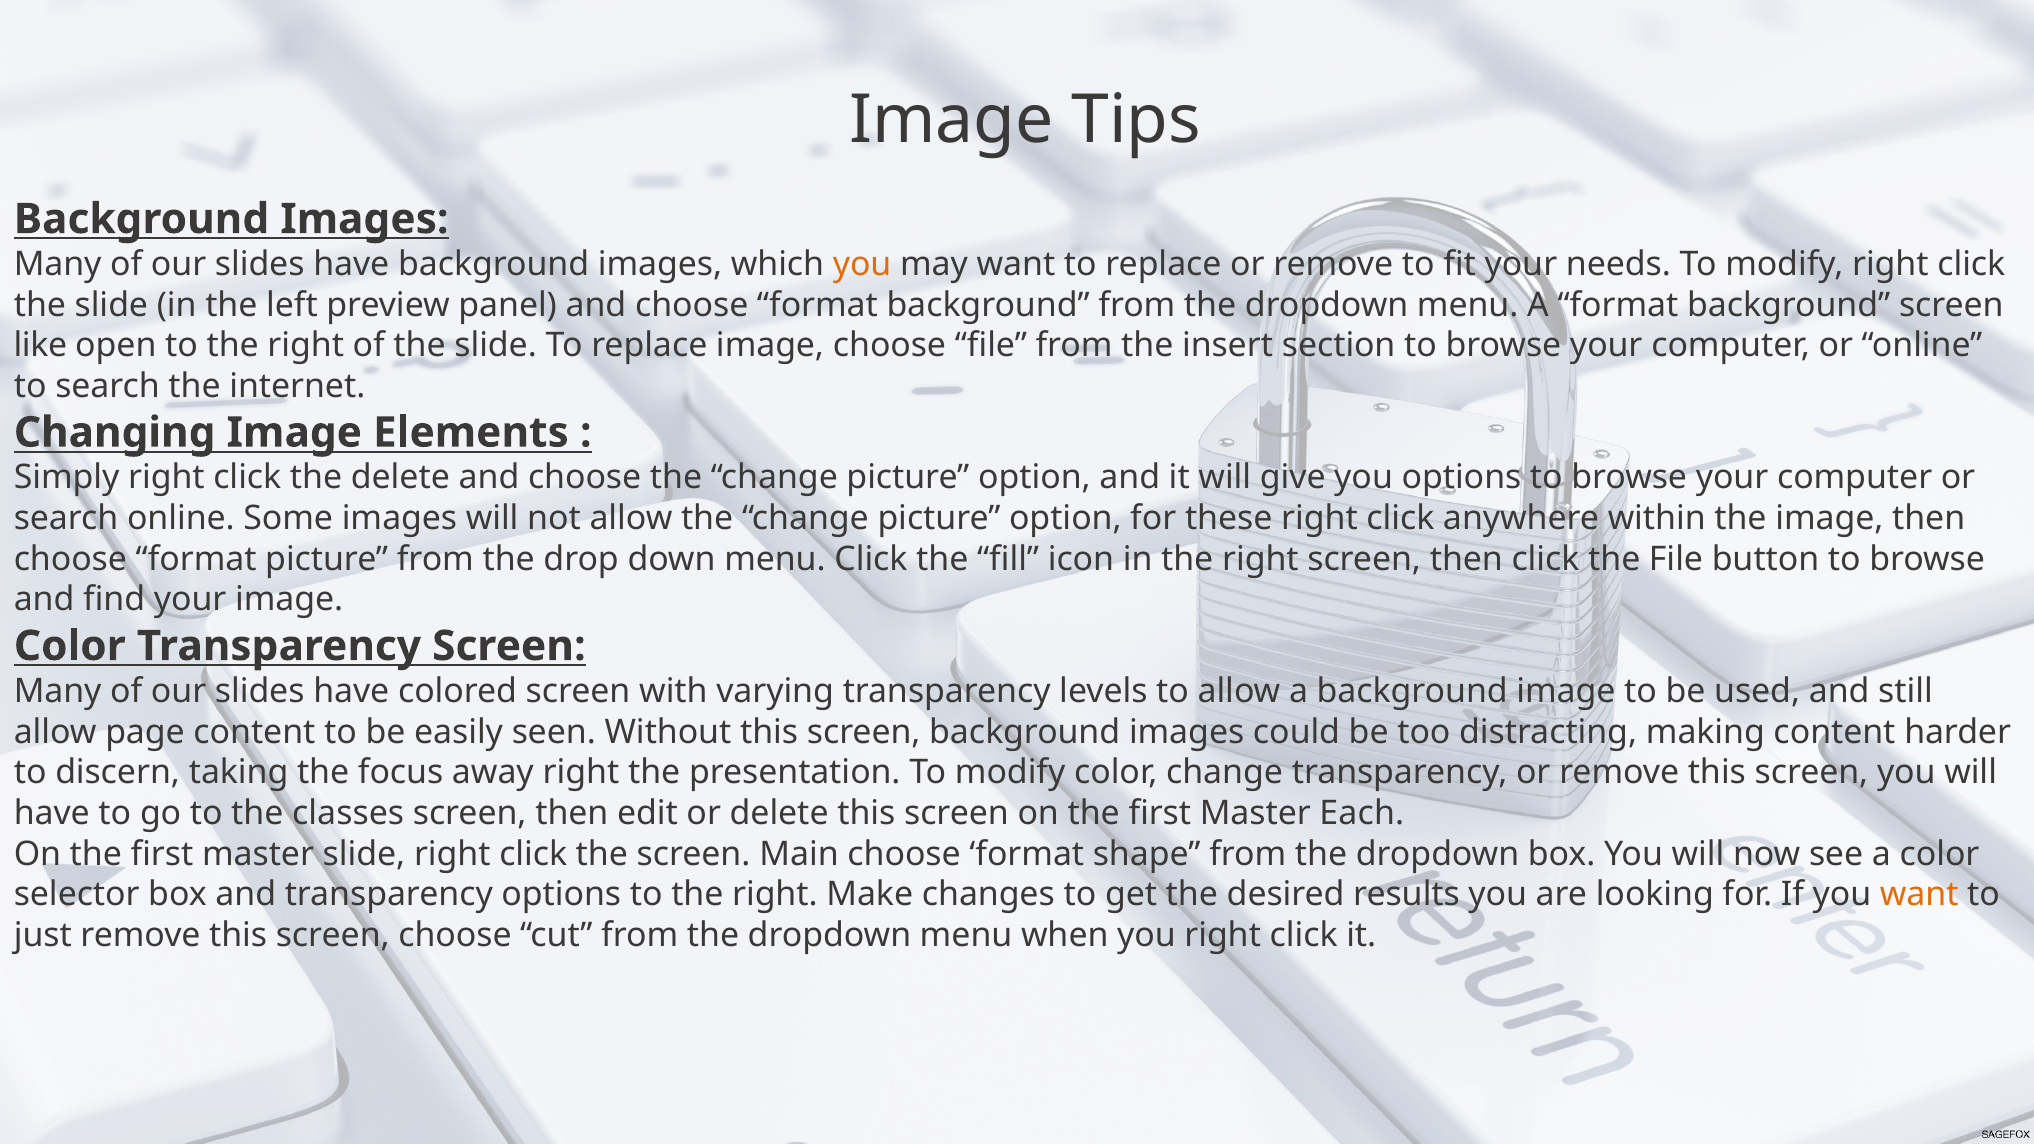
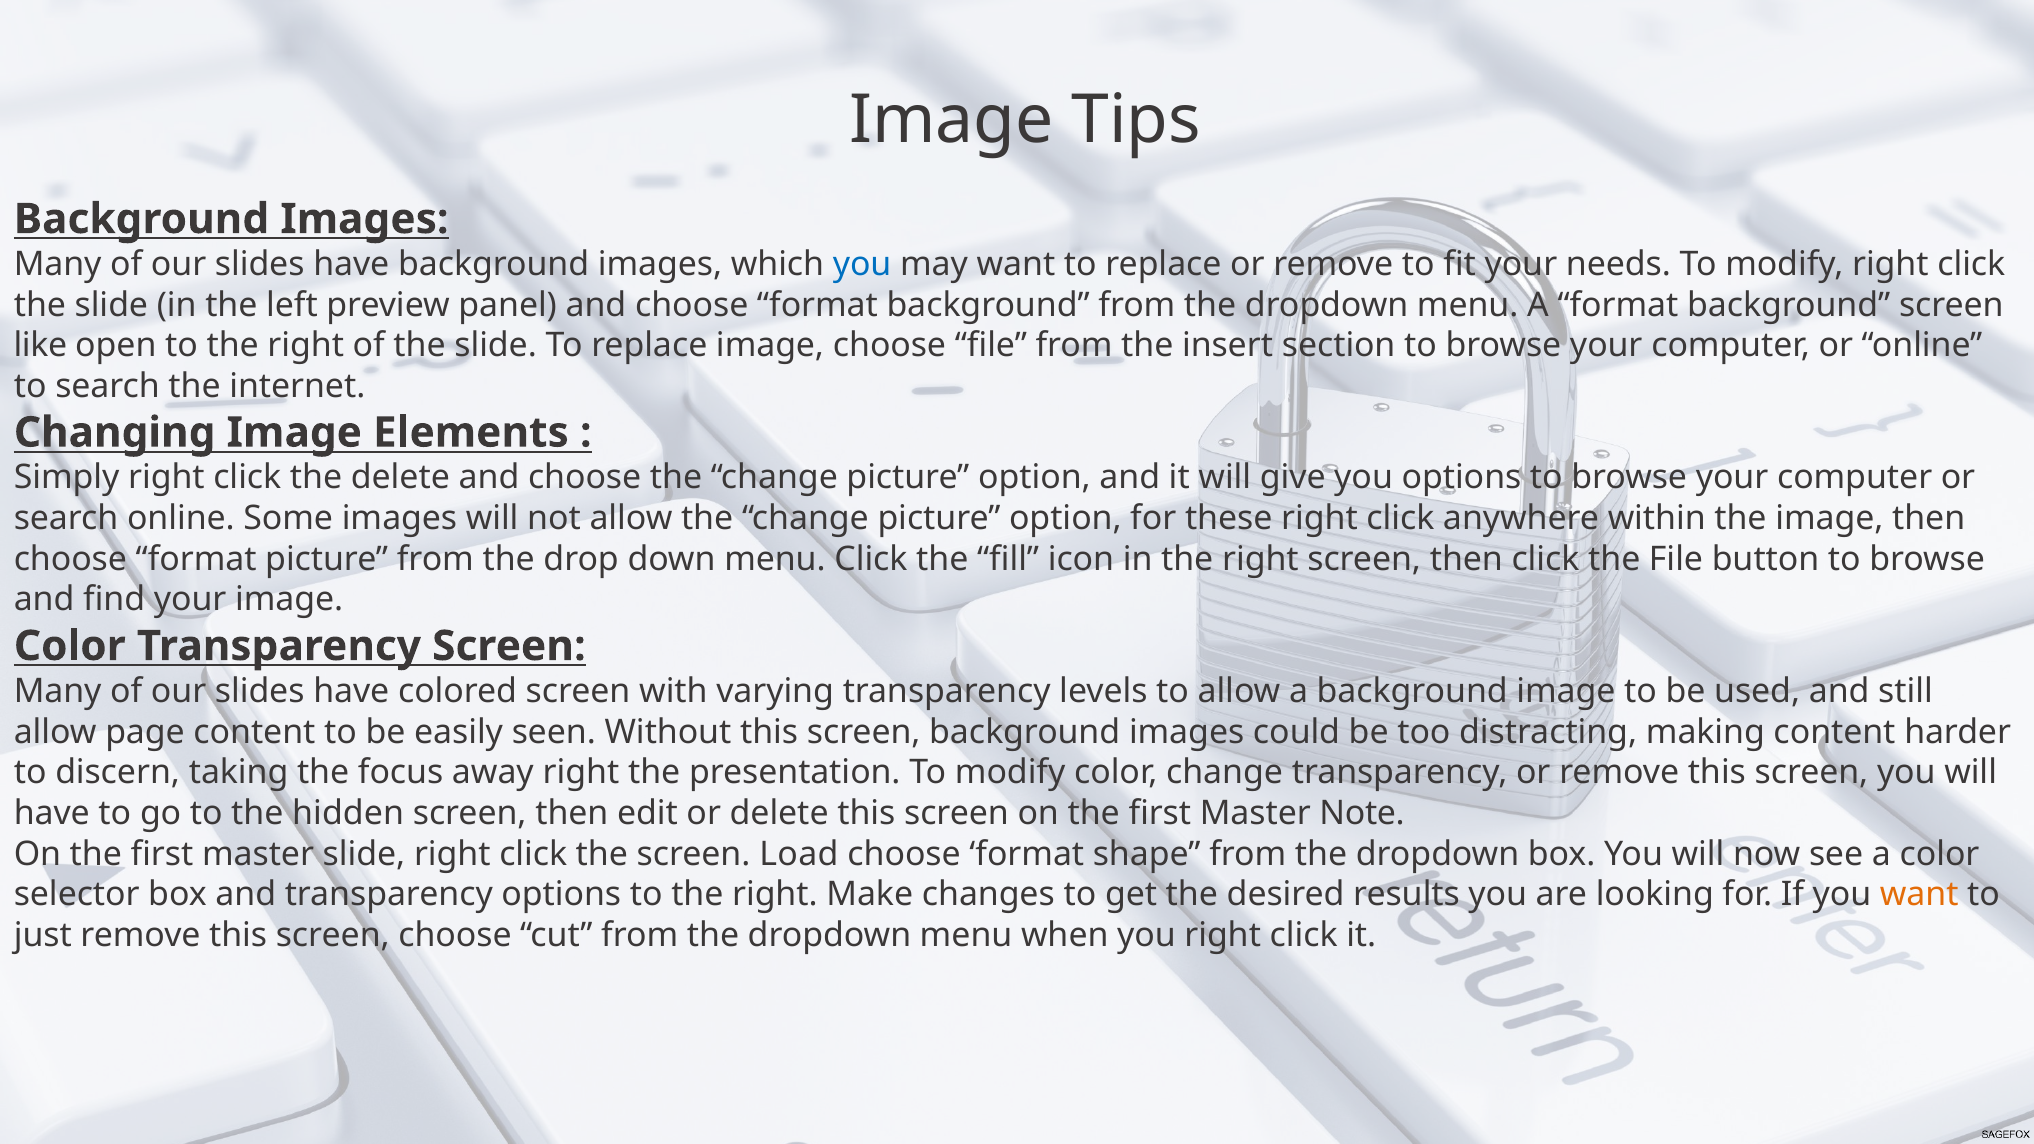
you at (862, 264) colour: orange -> blue
classes: classes -> hidden
Each: Each -> Note
Main: Main -> Load
